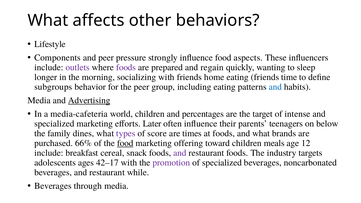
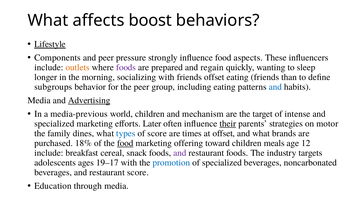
other: other -> boost
Lifestyle underline: none -> present
outlets colour: purple -> orange
friends home: home -> offset
time: time -> than
media-cafeteria: media-cafeteria -> media-previous
percentages: percentages -> mechanism
their underline: none -> present
teenagers: teenagers -> strategies
below: below -> motor
types colour: purple -> blue
at foods: foods -> offset
66%: 66% -> 18%
42–17: 42–17 -> 19–17
promotion colour: purple -> blue
restaurant while: while -> score
Beverages at (53, 186): Beverages -> Education
